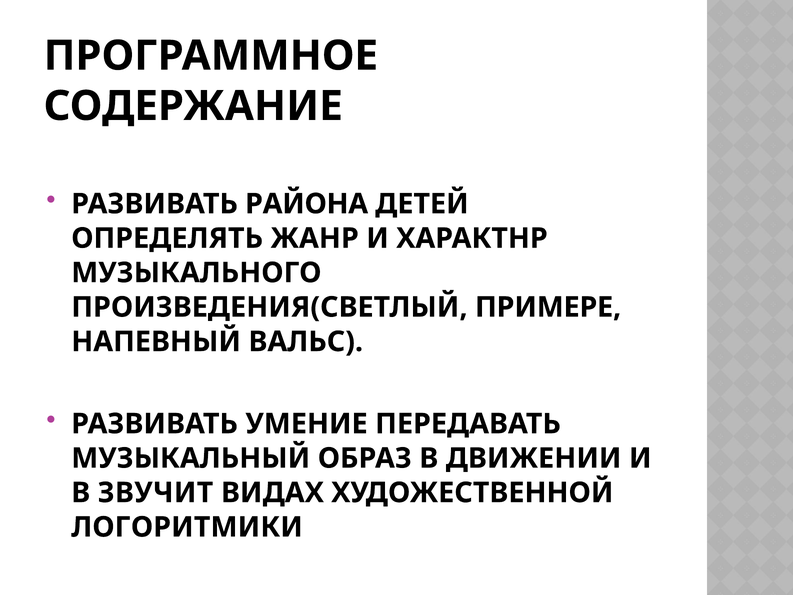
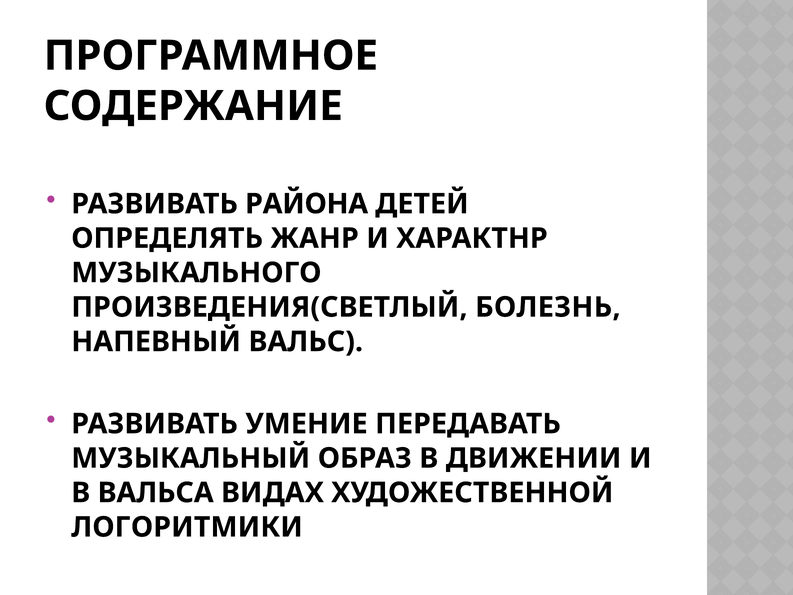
ПРИМЕРЕ: ПРИМЕРЕ -> БОЛЕЗНЬ
ЗВУЧИТ: ЗВУЧИТ -> ВАЛЬСА
